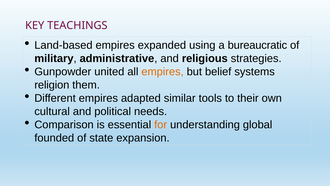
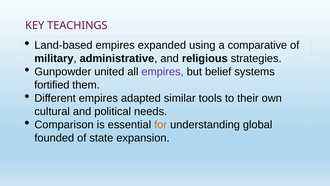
bureaucratic: bureaucratic -> comparative
empires at (163, 72) colour: orange -> purple
religion: religion -> fortified
